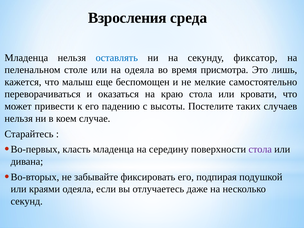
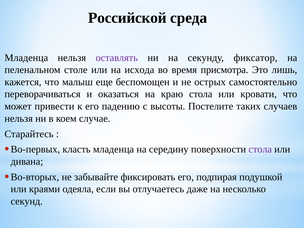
Взросления: Взросления -> Российской
оставлять colour: blue -> purple
на одеяла: одеяла -> исхода
мелкие: мелкие -> острых
